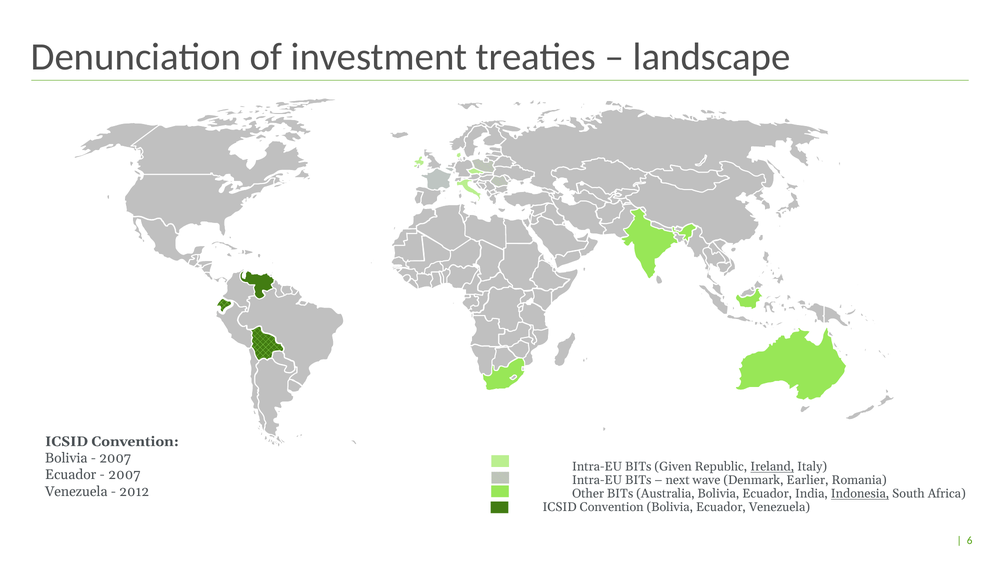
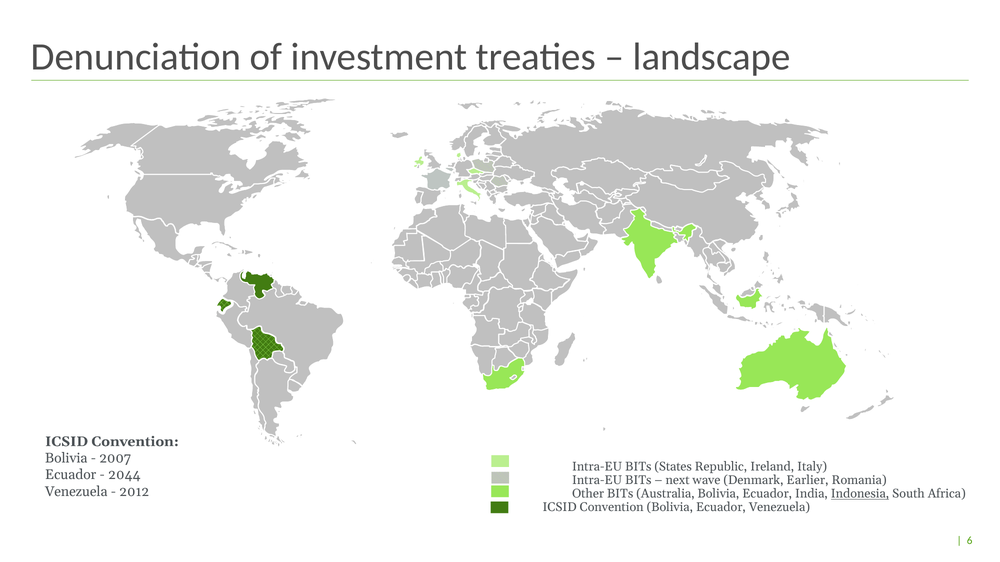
Given: Given -> States
Ireland underline: present -> none
2007 at (124, 475): 2007 -> 2044
